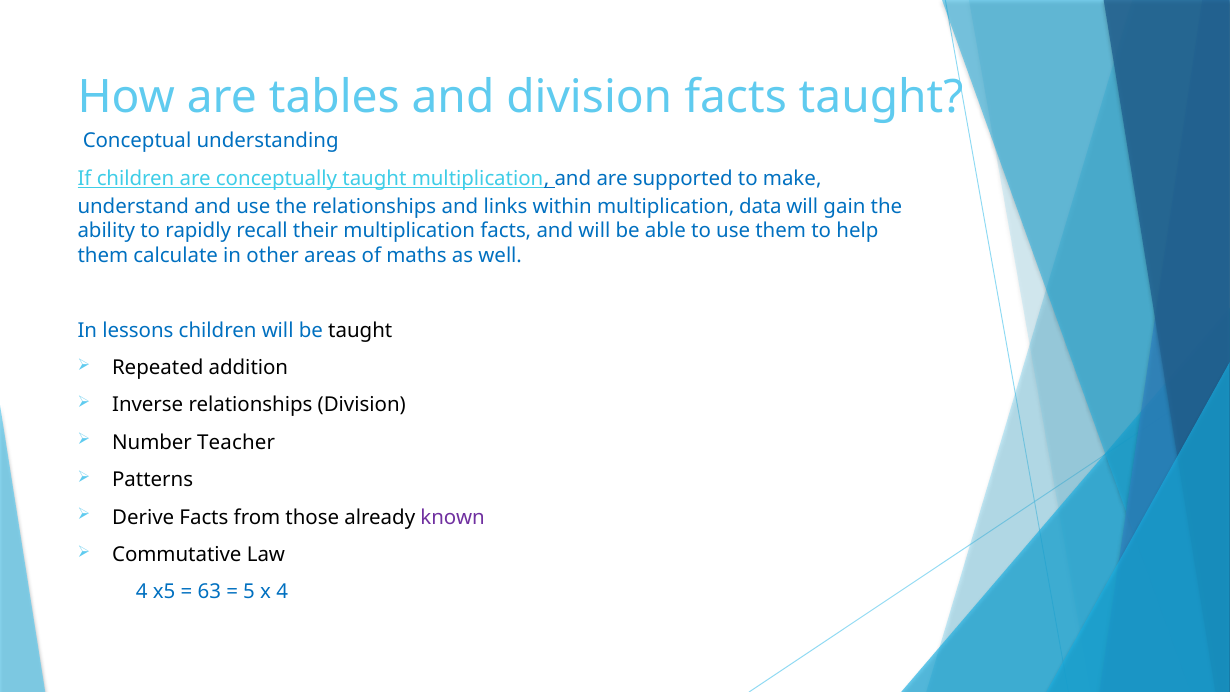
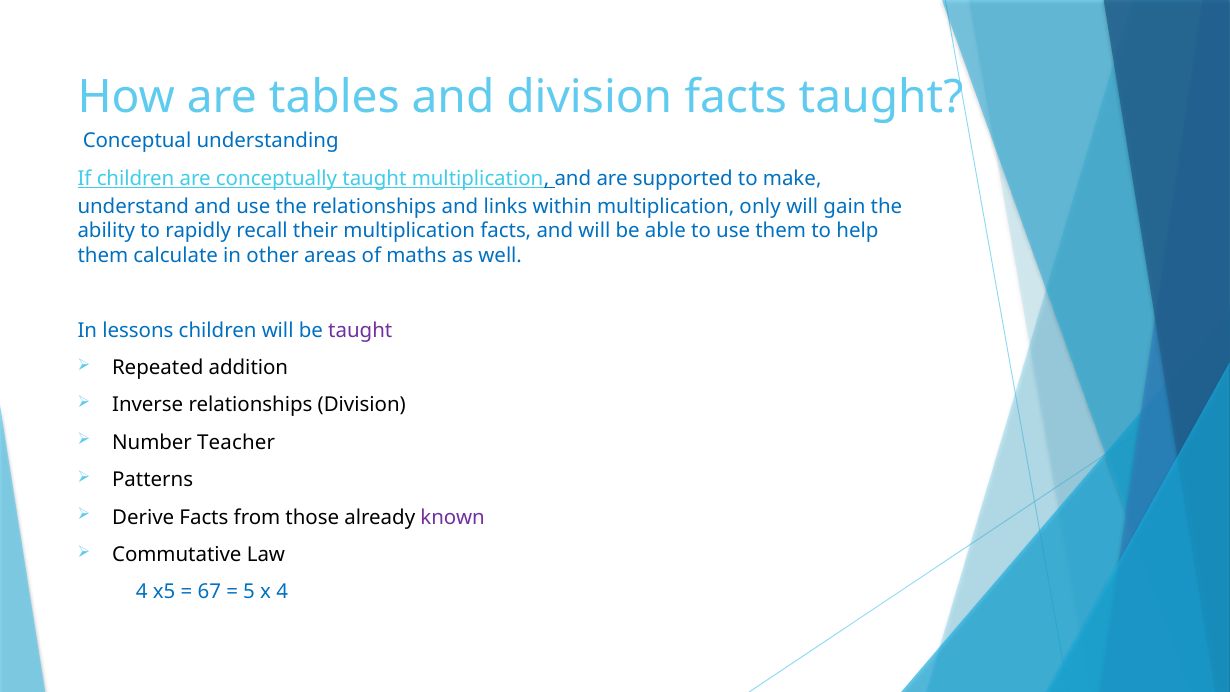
data: data -> only
taught at (360, 330) colour: black -> purple
63: 63 -> 67
